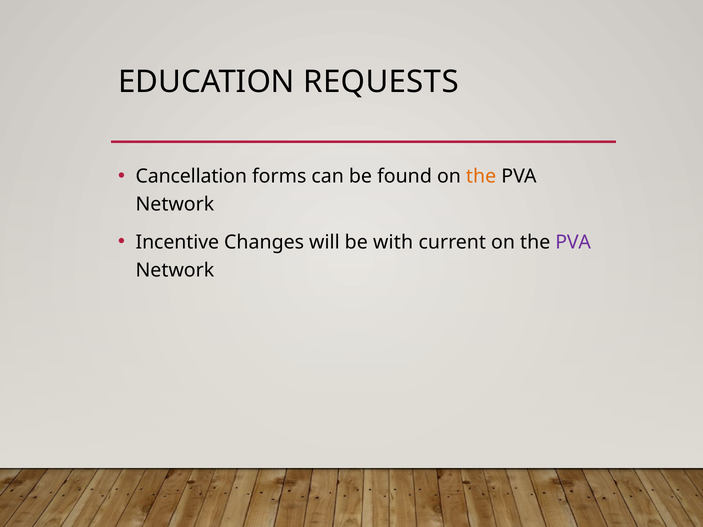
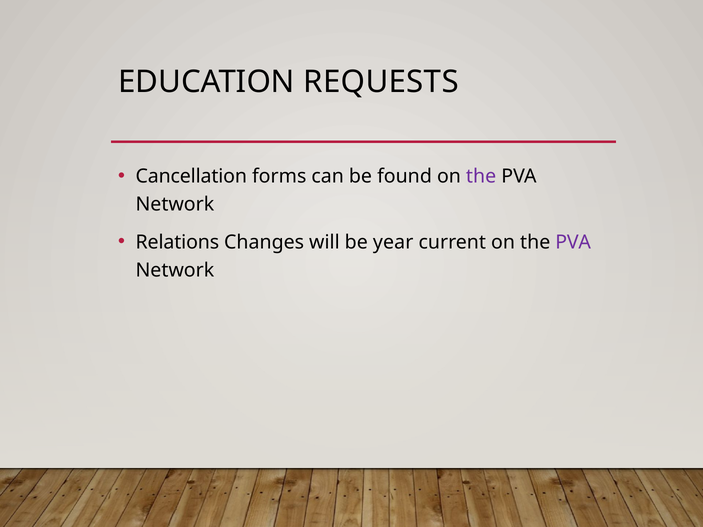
the at (481, 176) colour: orange -> purple
Incentive: Incentive -> Relations
with: with -> year
